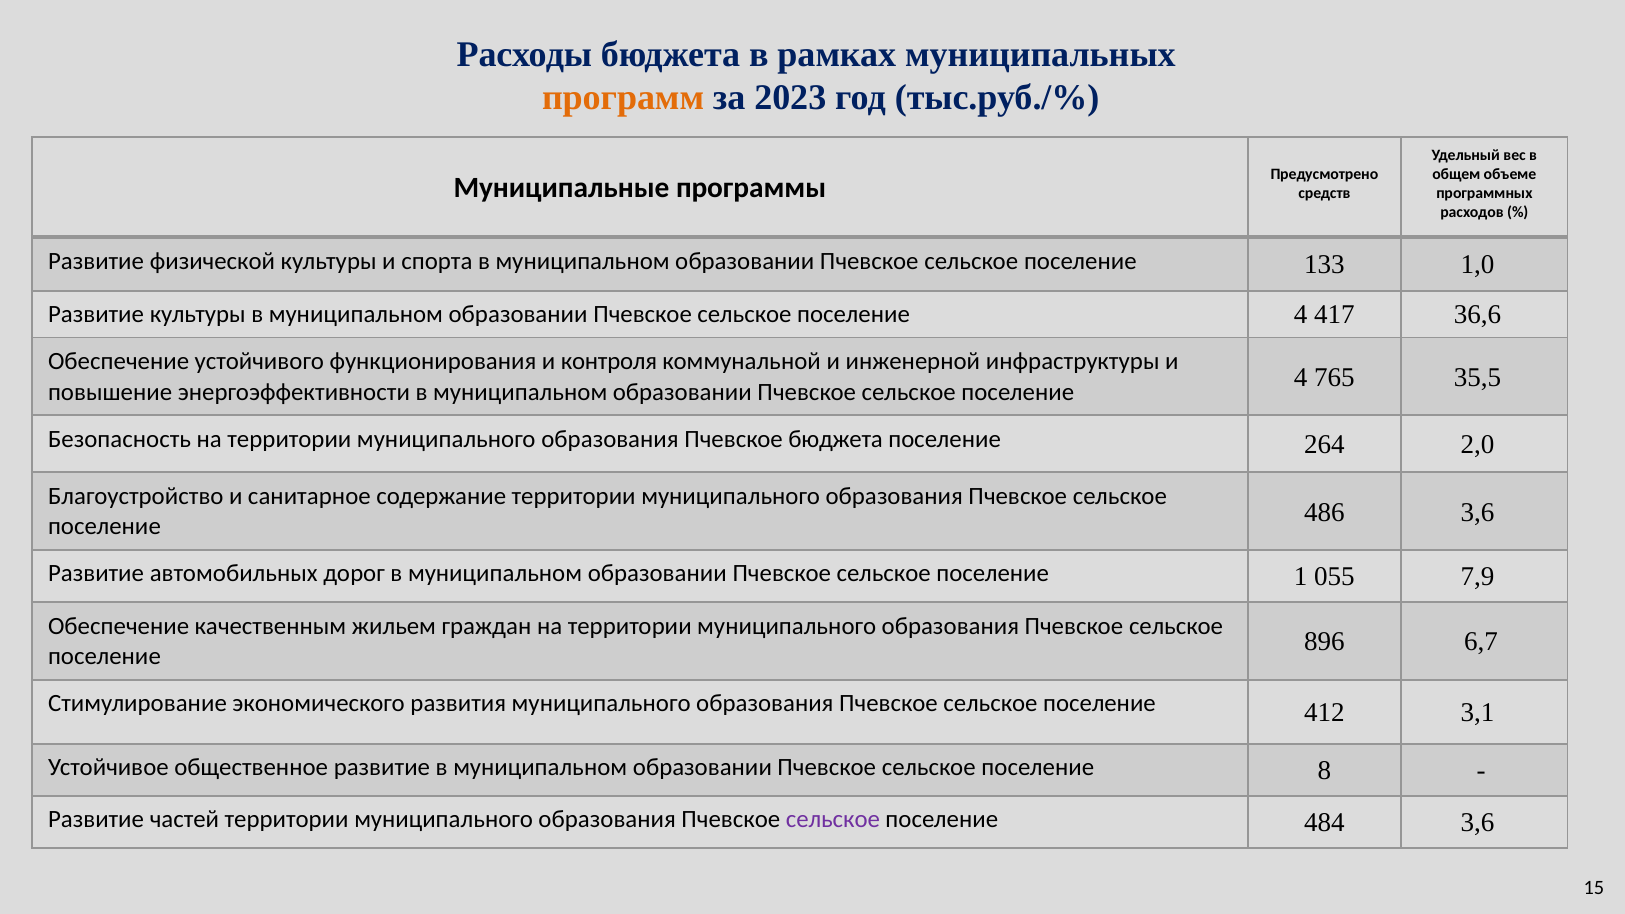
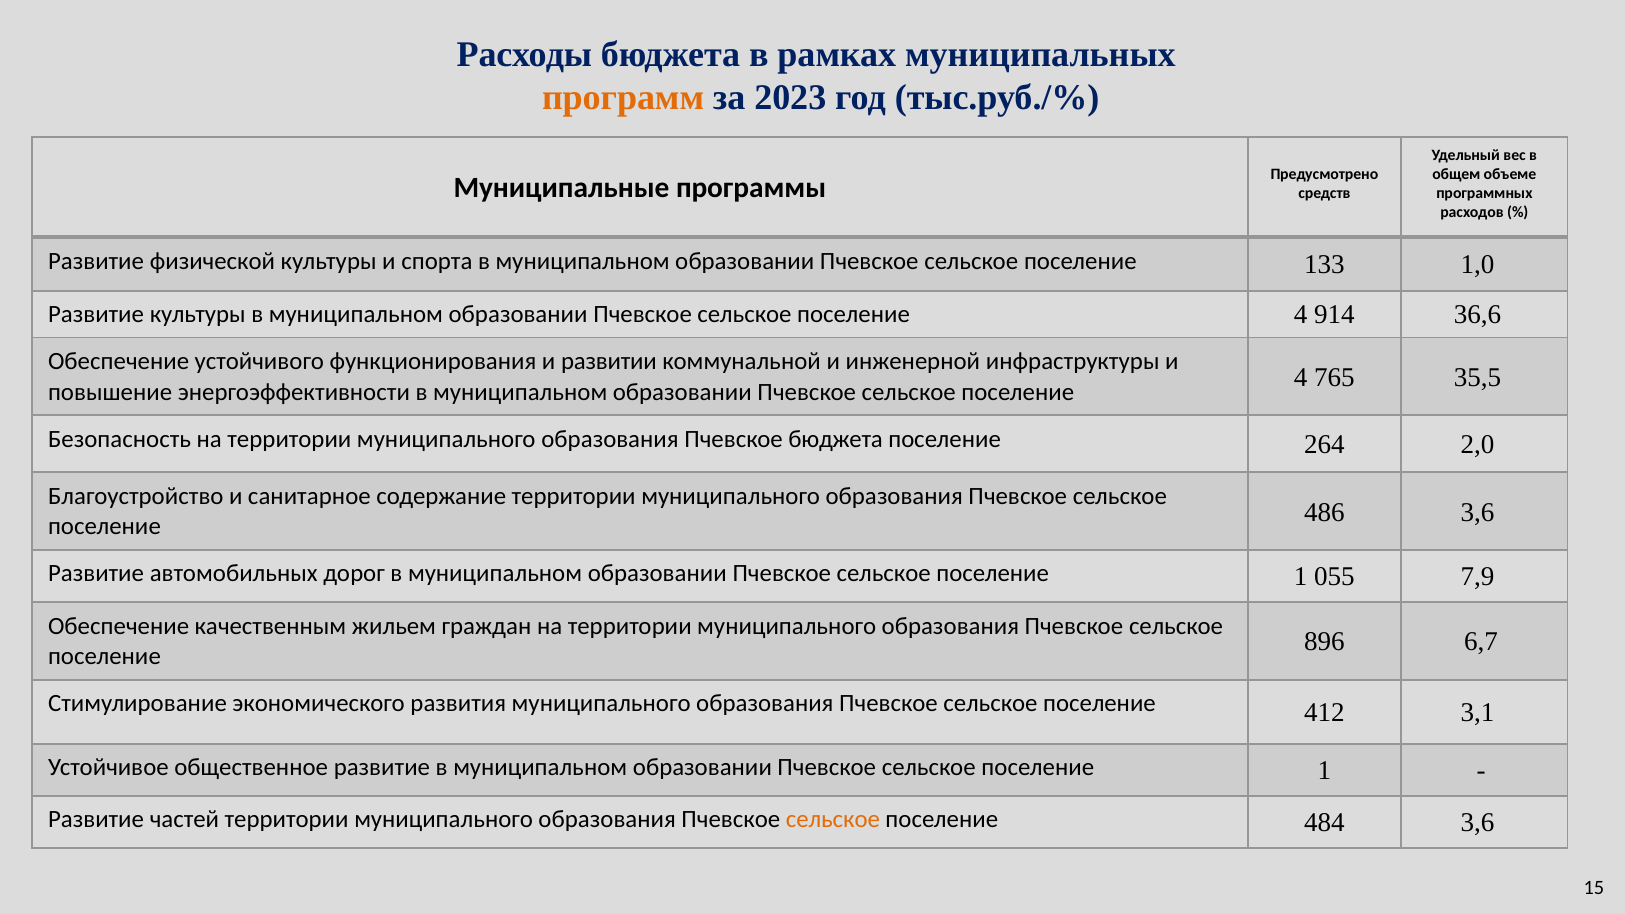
417: 417 -> 914
контроля: контроля -> развитии
8 at (1324, 771): 8 -> 1
сельское at (833, 820) colour: purple -> orange
